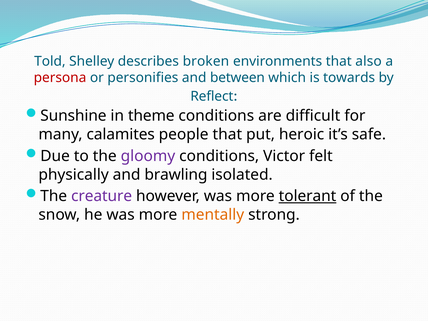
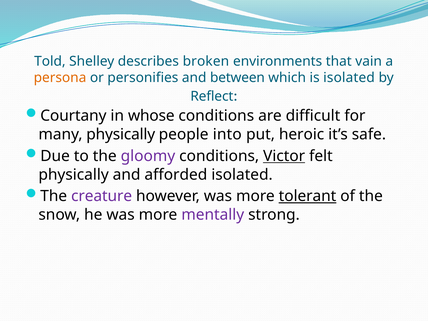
also: also -> vain
persona colour: red -> orange
is towards: towards -> isolated
Sunshine: Sunshine -> Courtany
theme: theme -> whose
many calamites: calamites -> physically
people that: that -> into
Victor underline: none -> present
brawling: brawling -> afforded
mentally colour: orange -> purple
